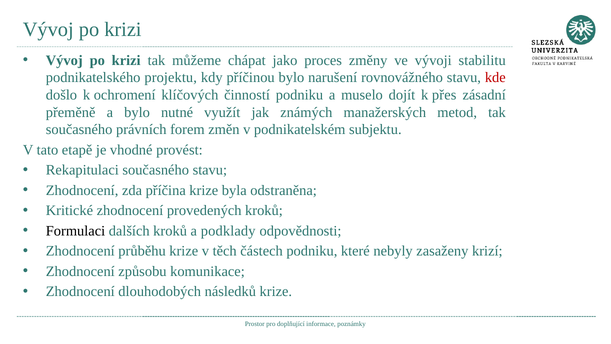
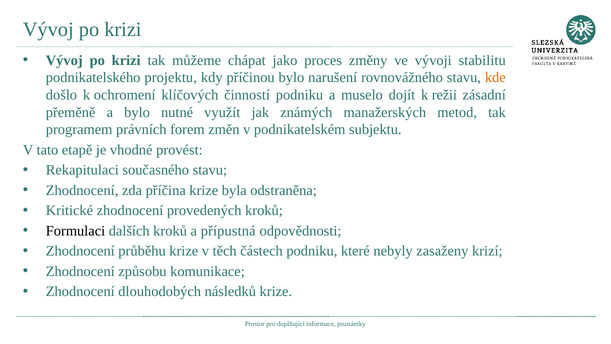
kde colour: red -> orange
přes: přes -> režii
současného at (79, 130): současného -> programem
podklady: podklady -> přípustná
